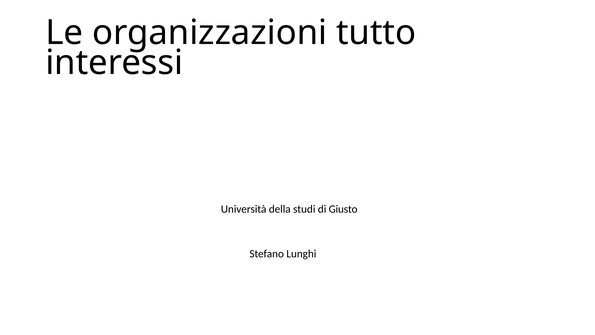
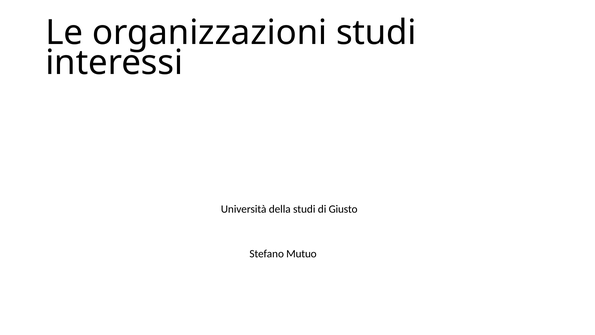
organizzazioni tutto: tutto -> studi
Lunghi: Lunghi -> Mutuo
